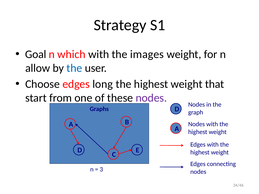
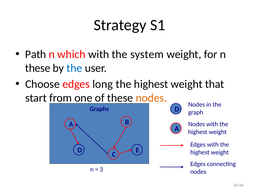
Goal: Goal -> Path
images: images -> system
allow at (38, 68): allow -> these
nodes at (151, 98) colour: purple -> orange
